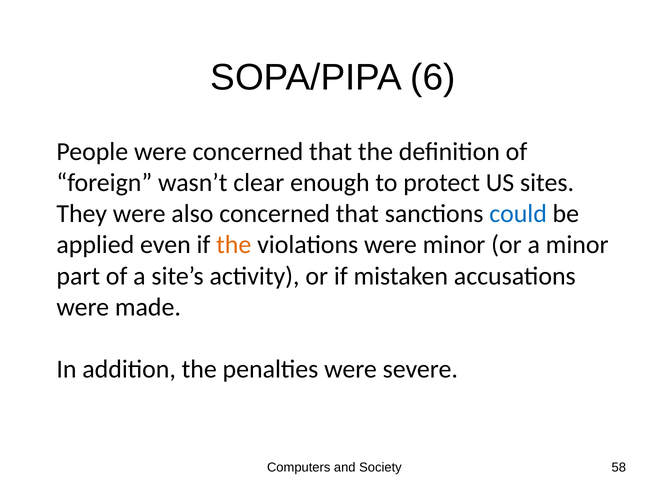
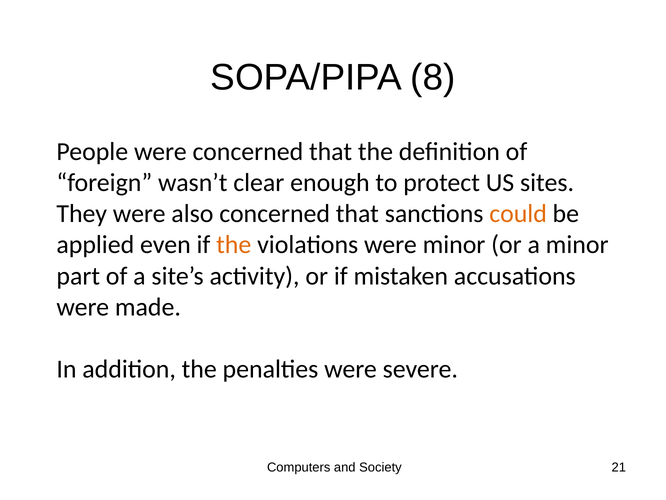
6: 6 -> 8
could colour: blue -> orange
58: 58 -> 21
